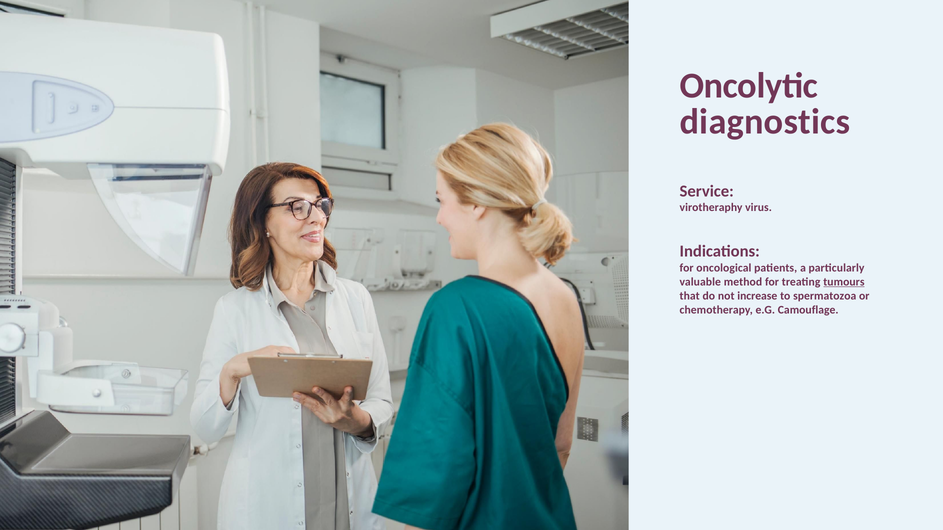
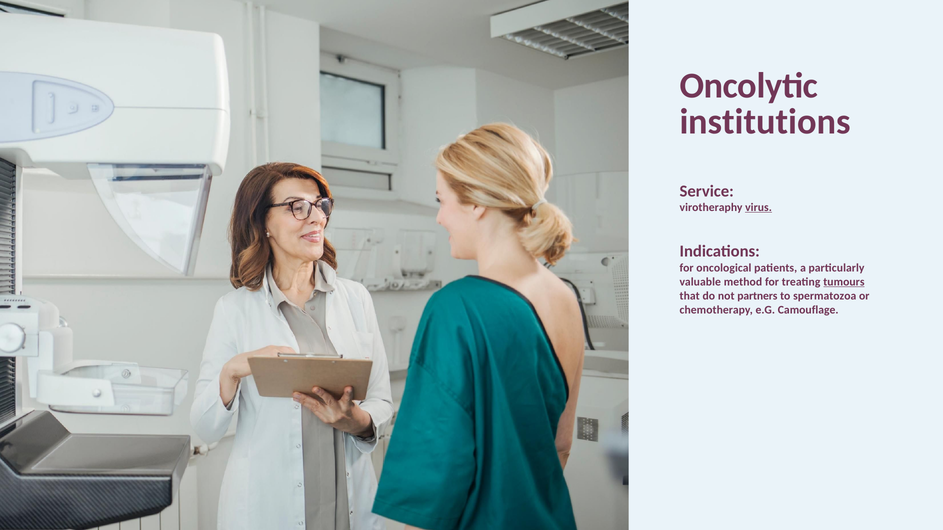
diagnostics: diagnostics -> institutions
virus underline: none -> present
increase: increase -> partners
